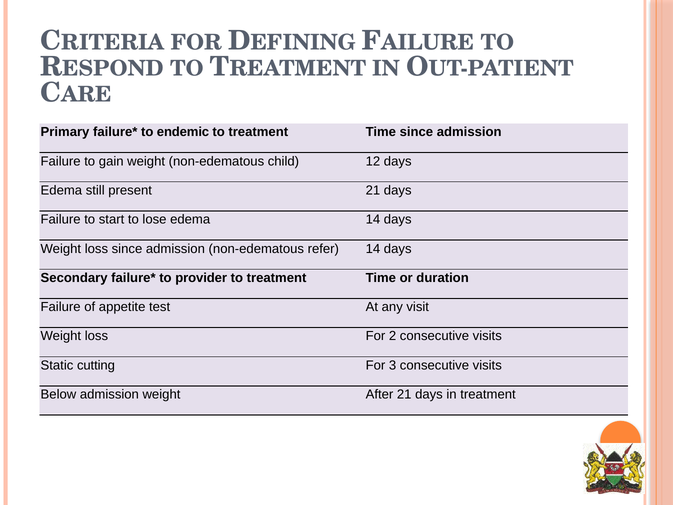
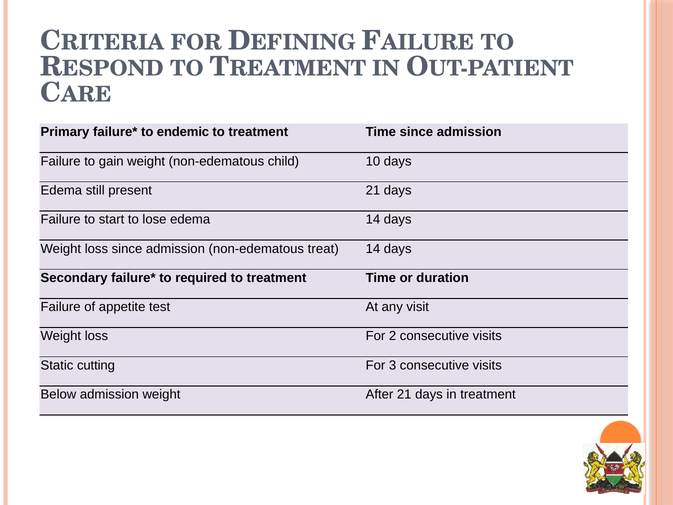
12: 12 -> 10
refer: refer -> treat
provider: provider -> required
